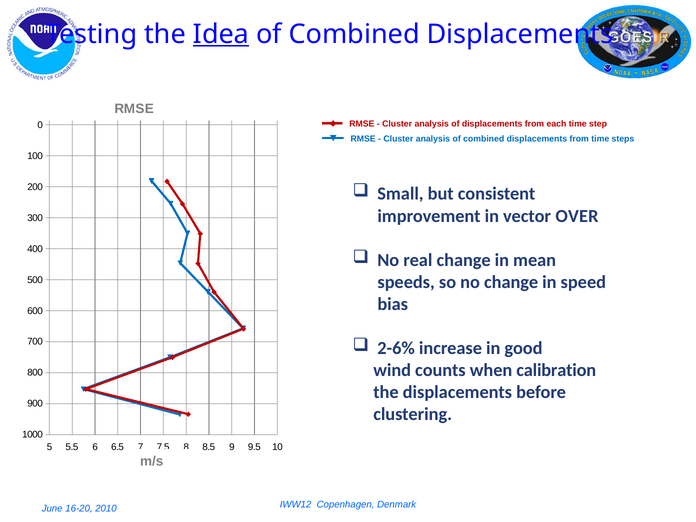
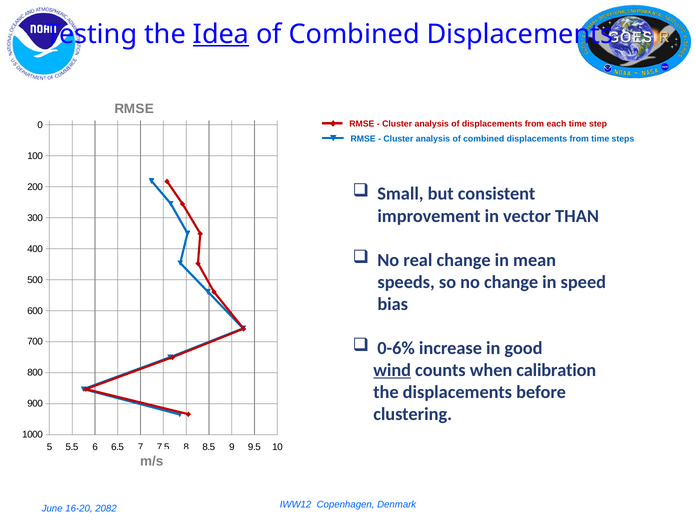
OVER: OVER -> THAN
2-6%: 2-6% -> 0-6%
wind underline: none -> present
2010: 2010 -> 2082
